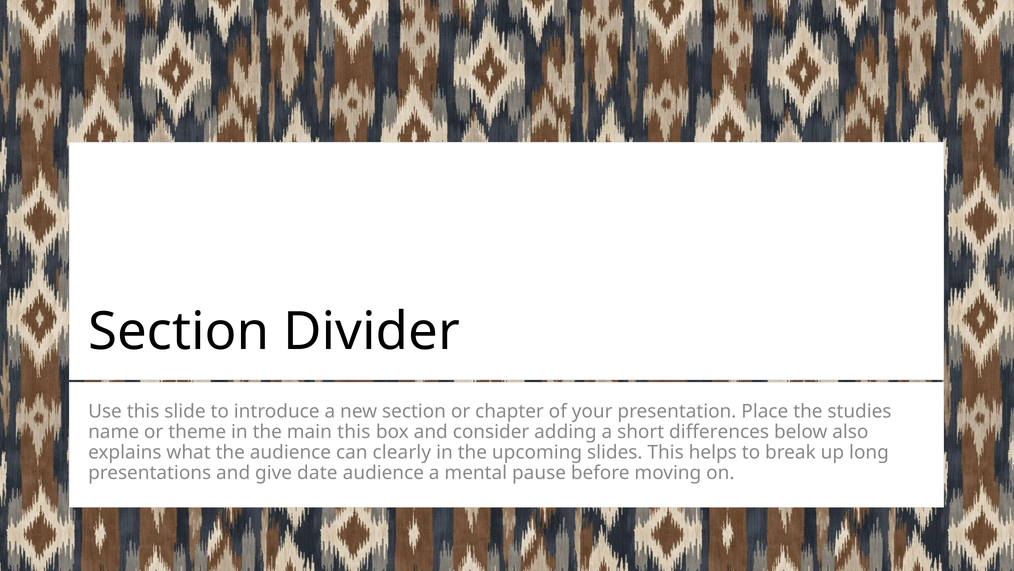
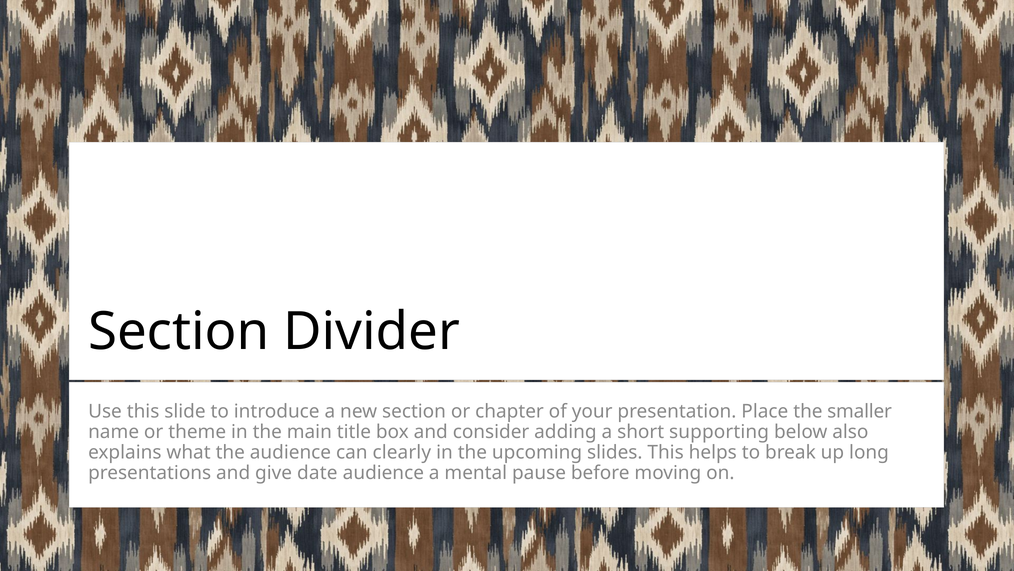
studies: studies -> smaller
main this: this -> title
differences: differences -> supporting
